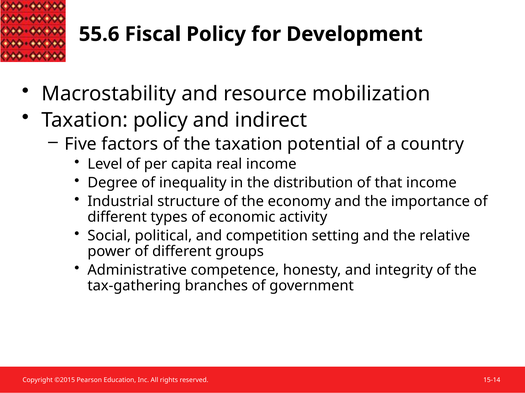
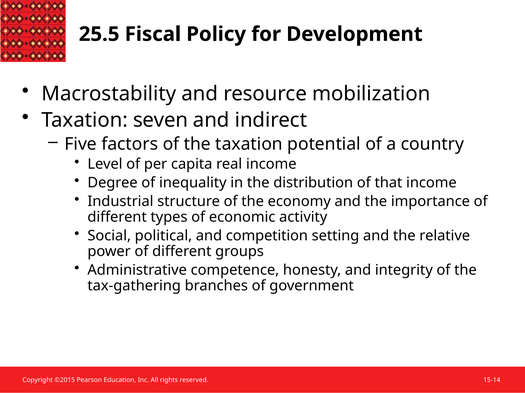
55.6: 55.6 -> 25.5
Taxation policy: policy -> seven
